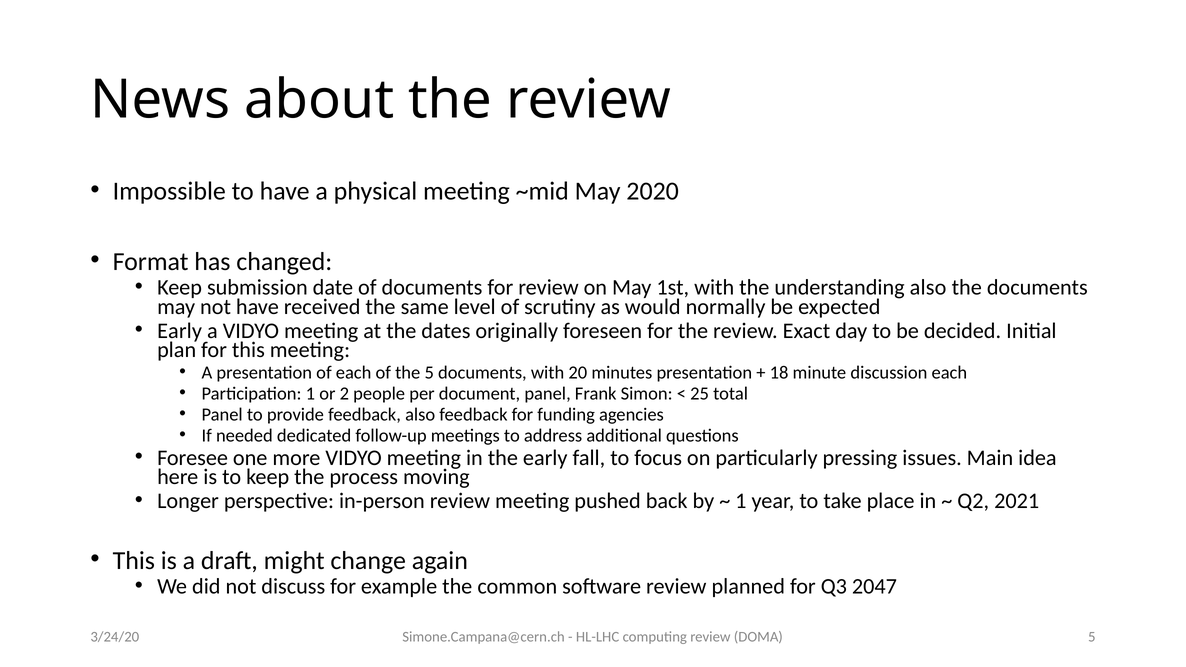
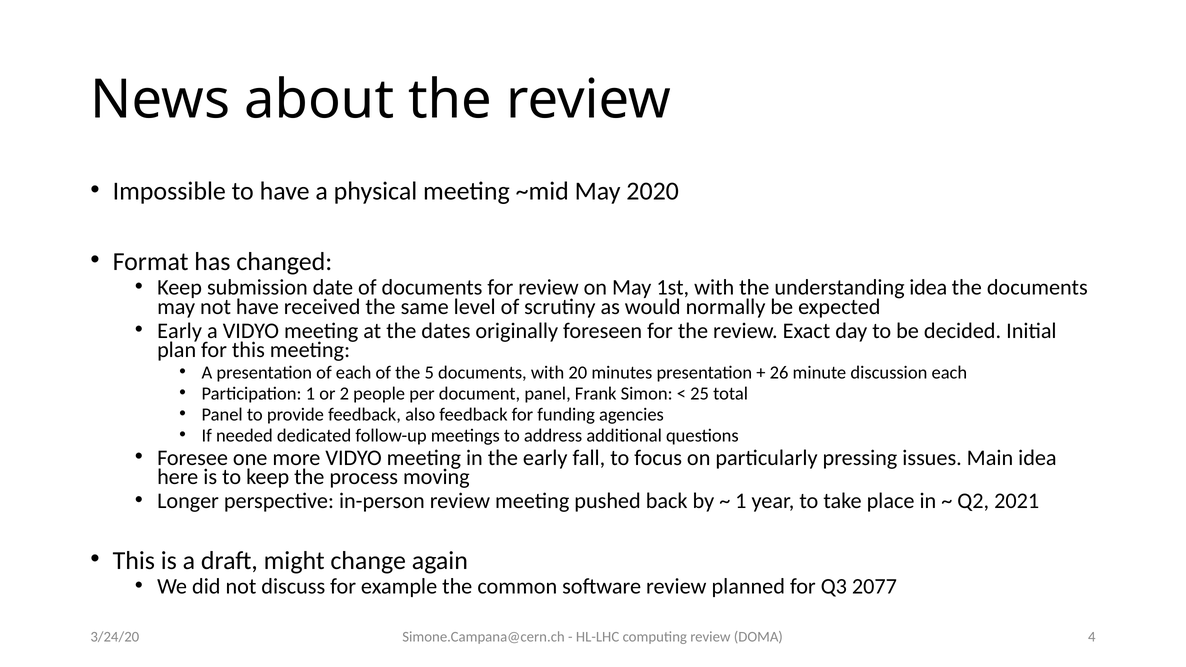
understanding also: also -> idea
18: 18 -> 26
2047: 2047 -> 2077
DOMA 5: 5 -> 4
